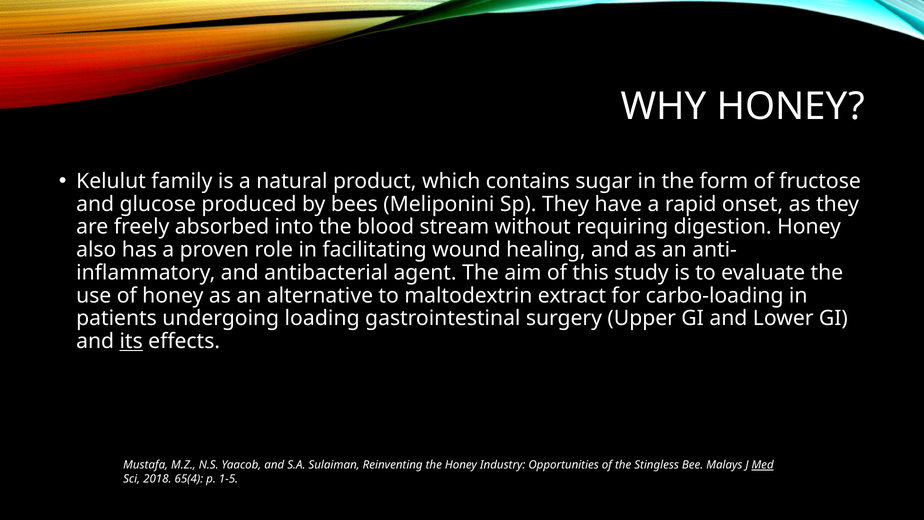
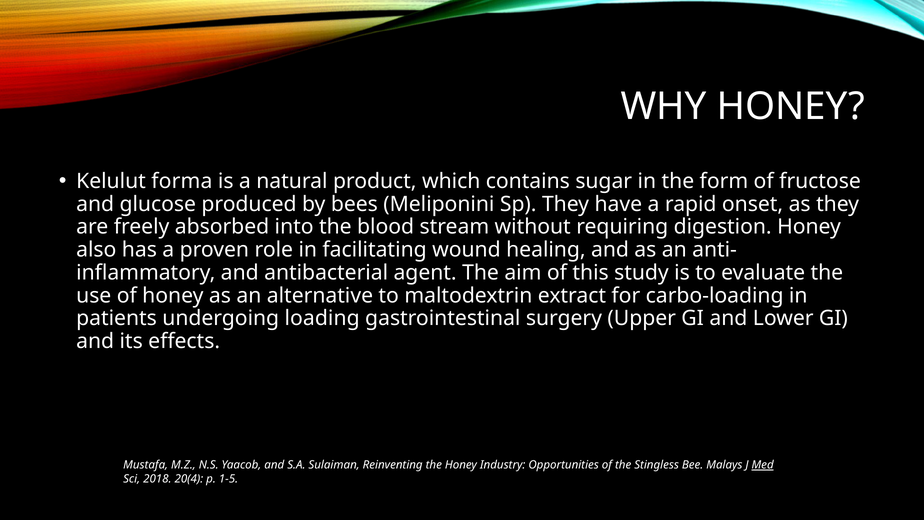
family: family -> forma
its underline: present -> none
65(4: 65(4 -> 20(4
